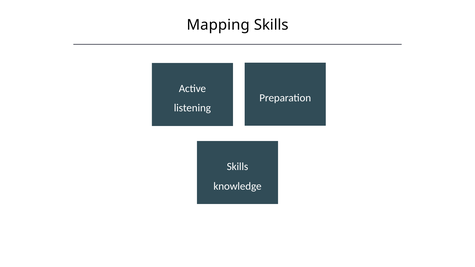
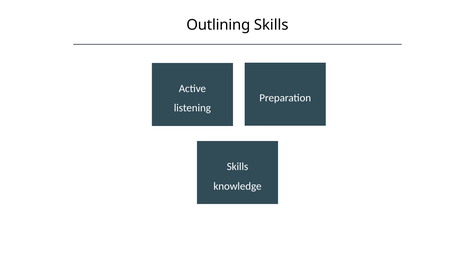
Mapping: Mapping -> Outlining
